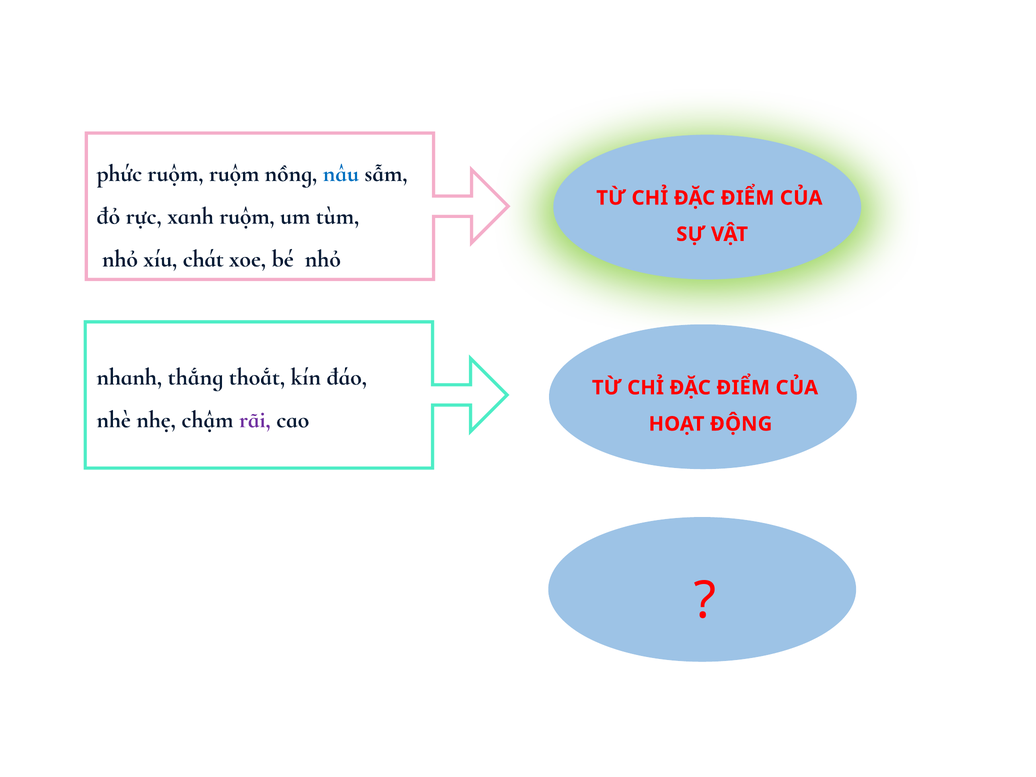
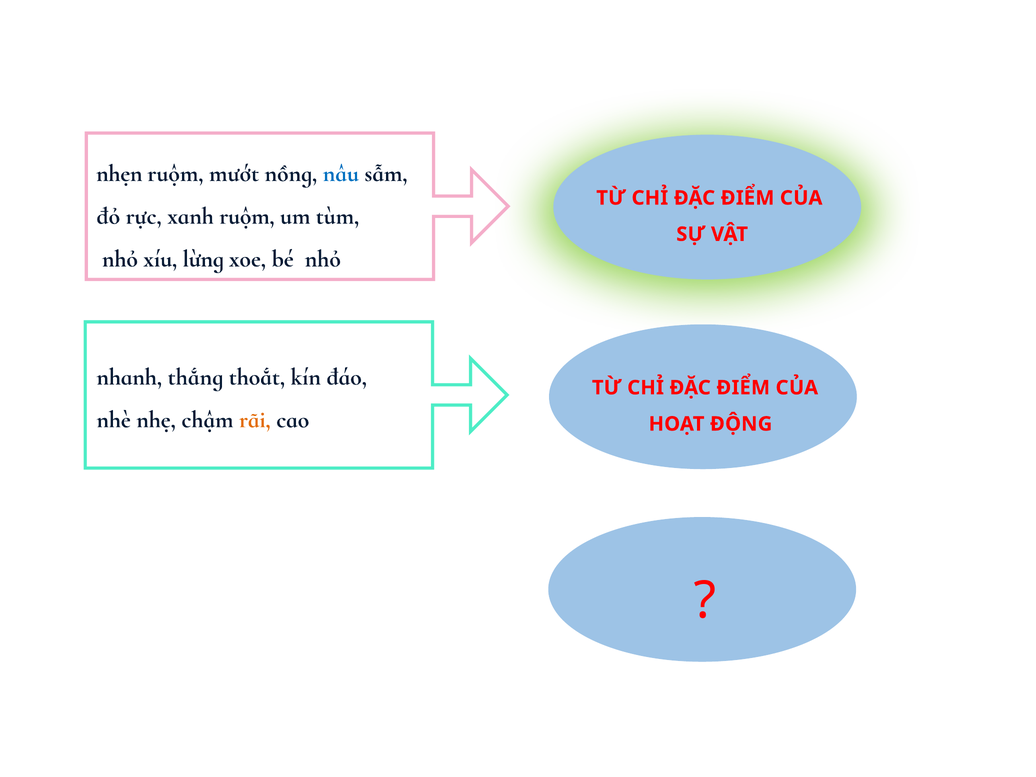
phức: phức -> nhẹn
ruộm ruộm: ruộm -> mướt
chát: chát -> lừng
rãi colour: purple -> orange
